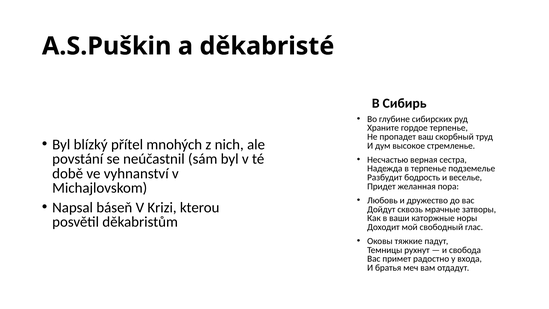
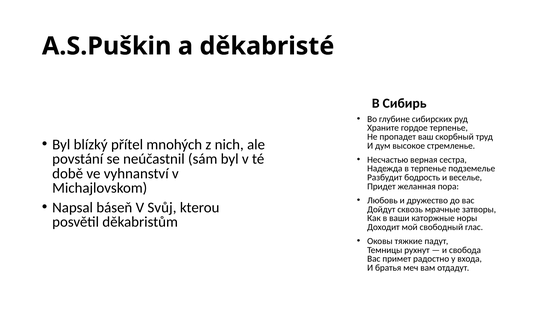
Krizi: Krizi -> Svůj
